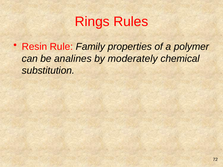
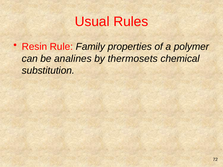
Rings: Rings -> Usual
moderately: moderately -> thermosets
